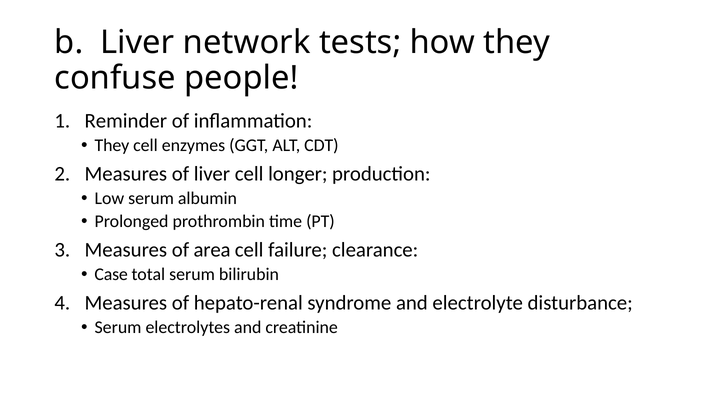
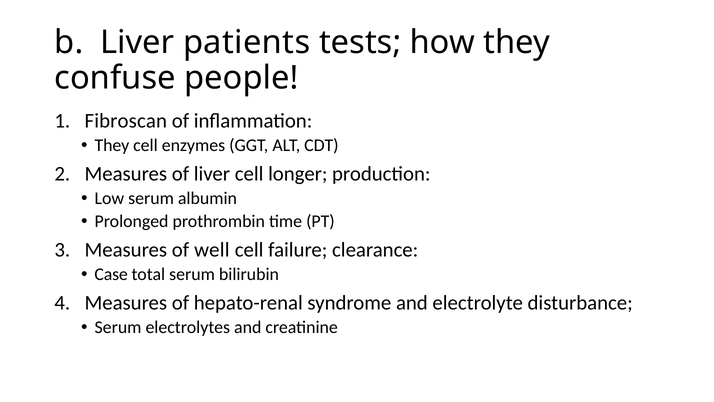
network: network -> patients
Reminder: Reminder -> Fibroscan
area: area -> well
